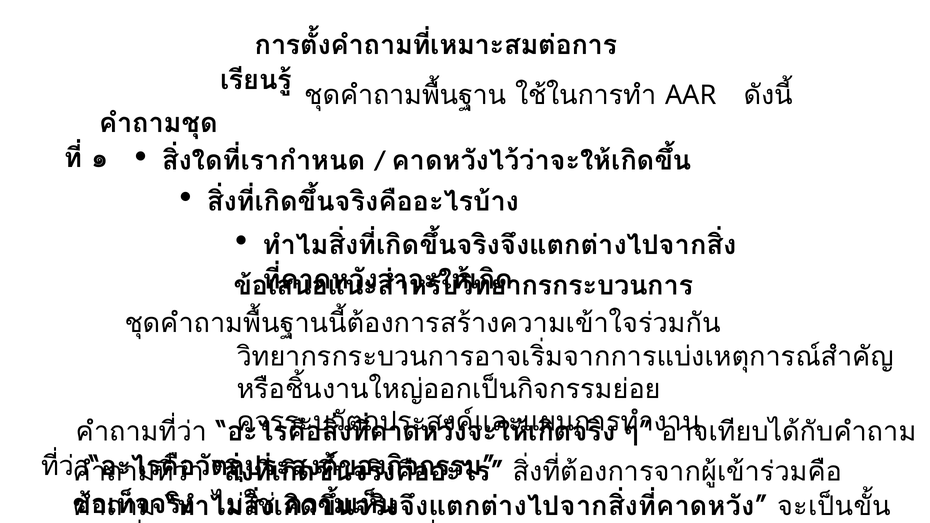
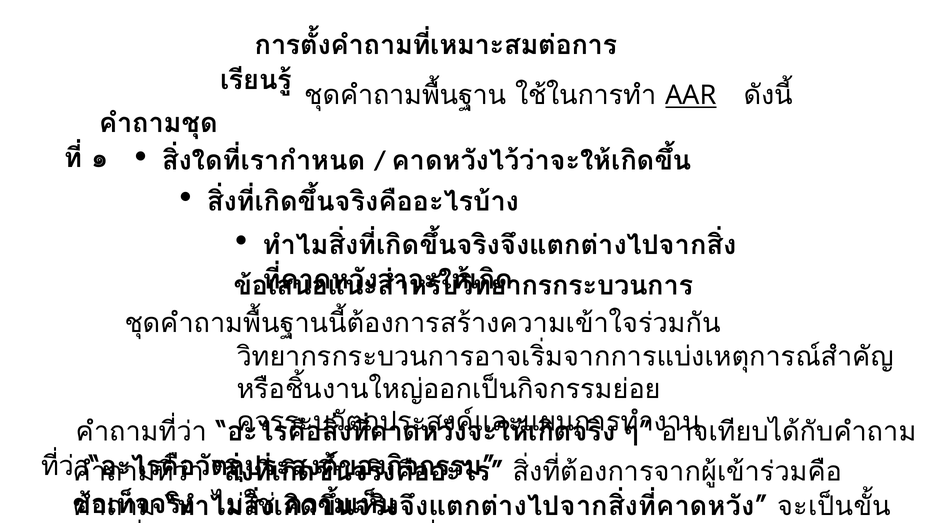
AAR underline: none -> present
